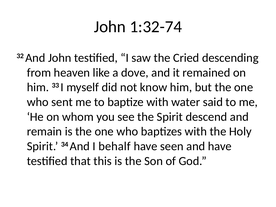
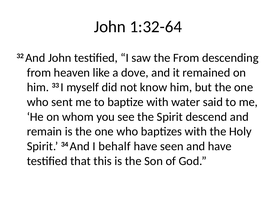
1:32-74: 1:32-74 -> 1:32-64
the Cried: Cried -> From
